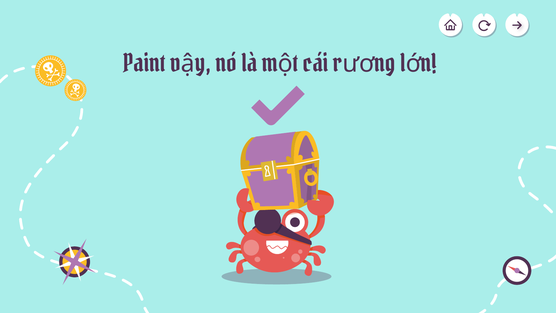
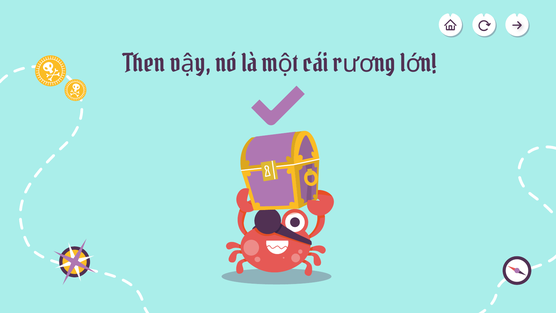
Paint: Paint -> Then
